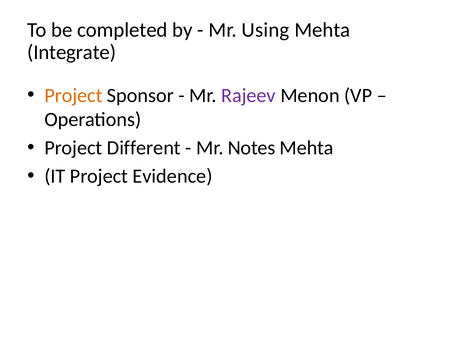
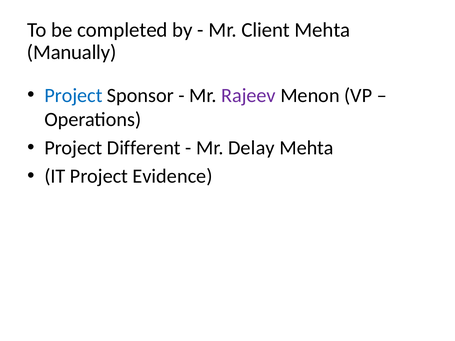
Using: Using -> Client
Integrate: Integrate -> Manually
Project at (73, 95) colour: orange -> blue
Notes: Notes -> Delay
